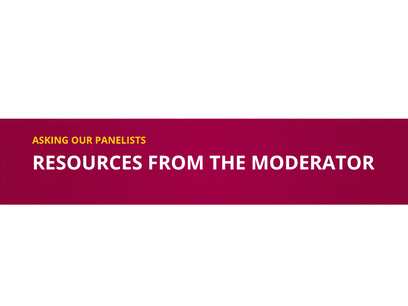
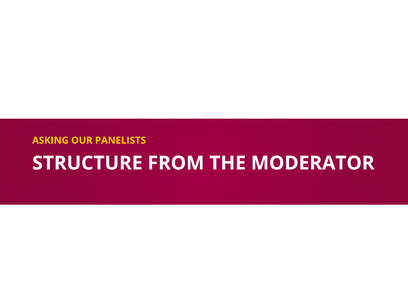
RESOURCES: RESOURCES -> STRUCTURE
